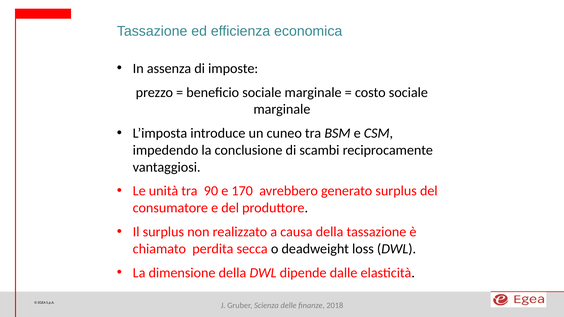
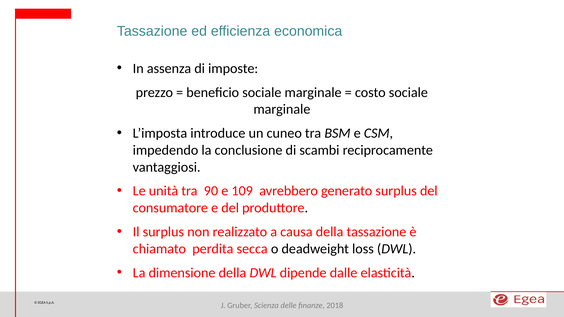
170: 170 -> 109
